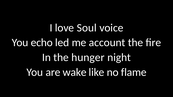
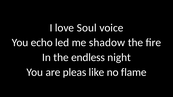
account: account -> shadow
hunger: hunger -> endless
wake: wake -> pleas
